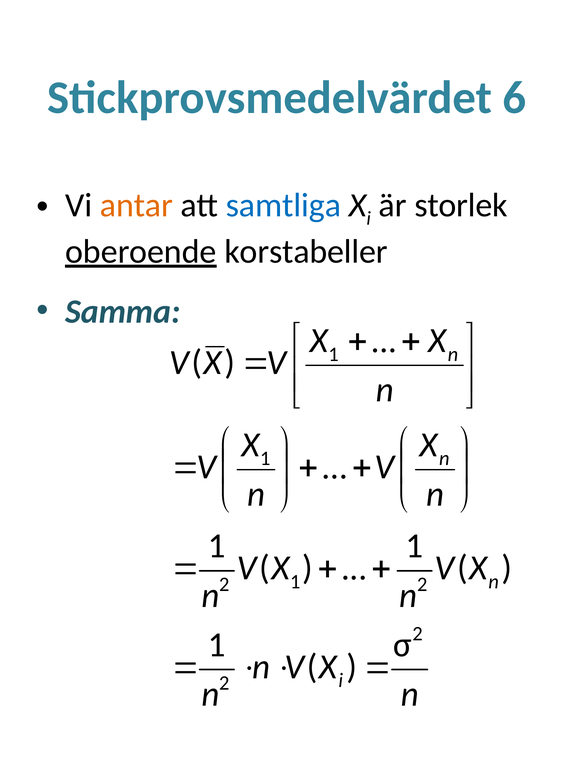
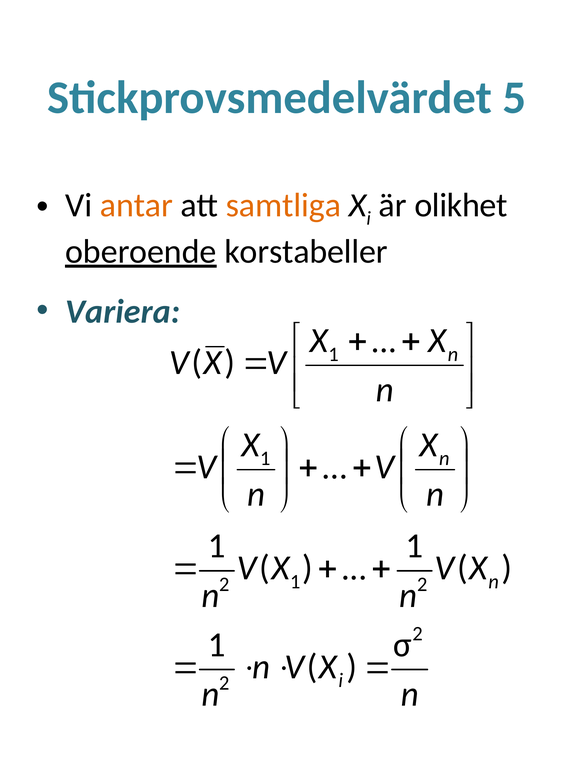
6: 6 -> 5
samtliga colour: blue -> orange
storlek: storlek -> olikhet
Samma: Samma -> Variera
